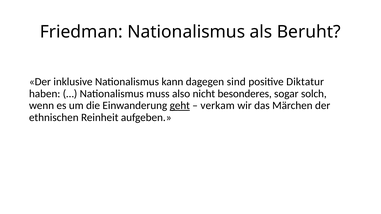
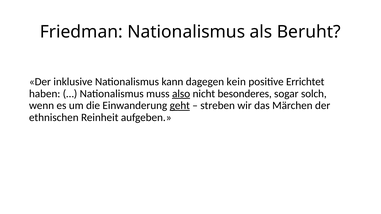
sind: sind -> kein
Diktatur: Diktatur -> Errichtet
also underline: none -> present
verkam: verkam -> streben
